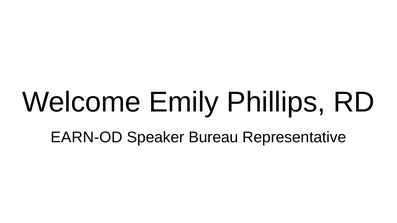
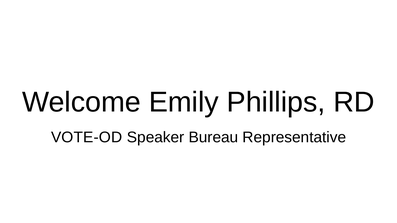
EARN-OD: EARN-OD -> VOTE-OD
